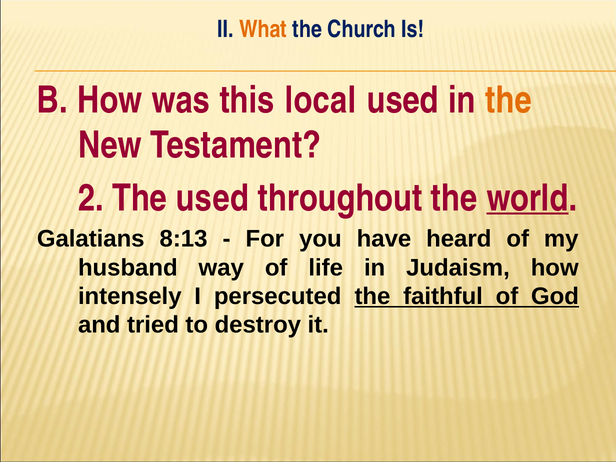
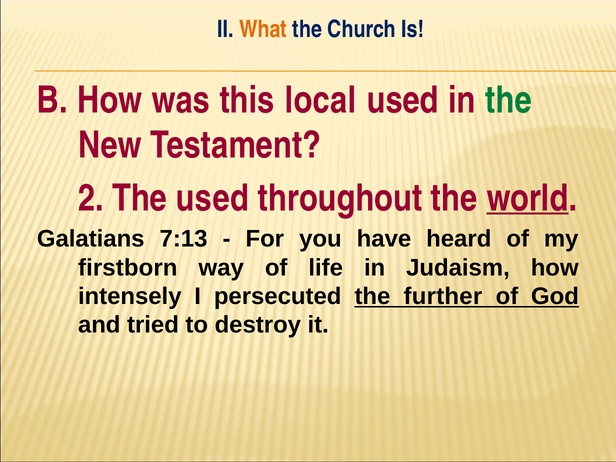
the at (509, 100) colour: orange -> green
8:13: 8:13 -> 7:13
husband: husband -> firstborn
faithful: faithful -> further
